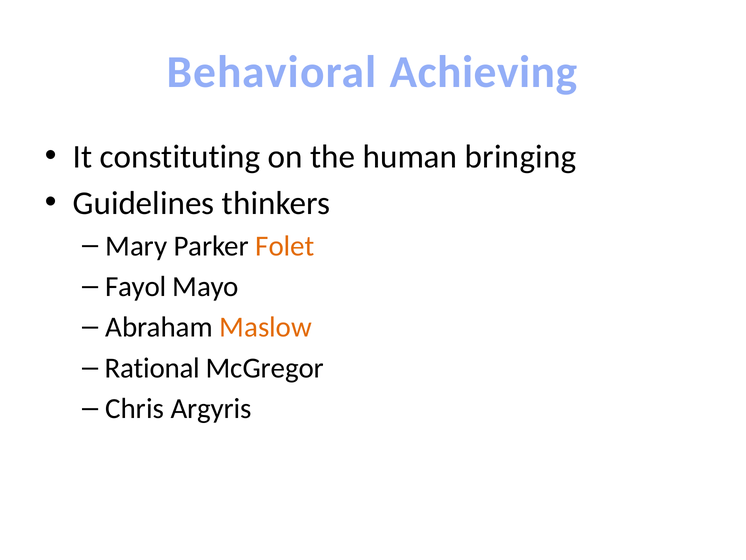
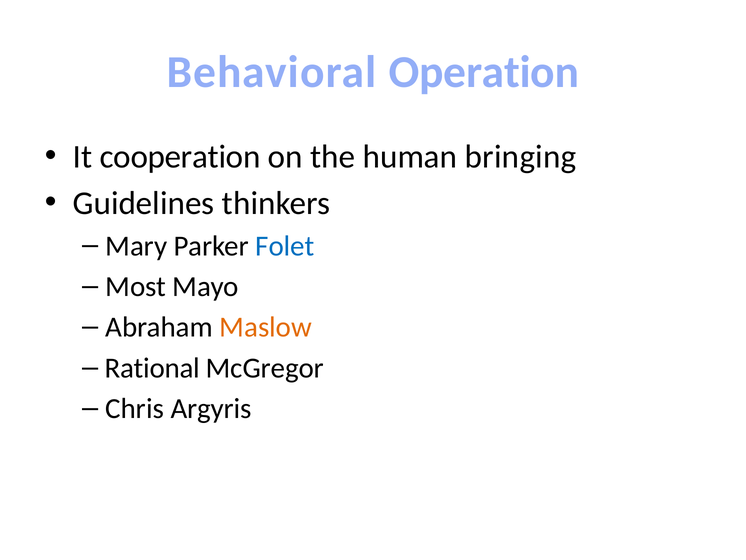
Achieving: Achieving -> Operation
constituting: constituting -> cooperation
Folet colour: orange -> blue
Fayol: Fayol -> Most
